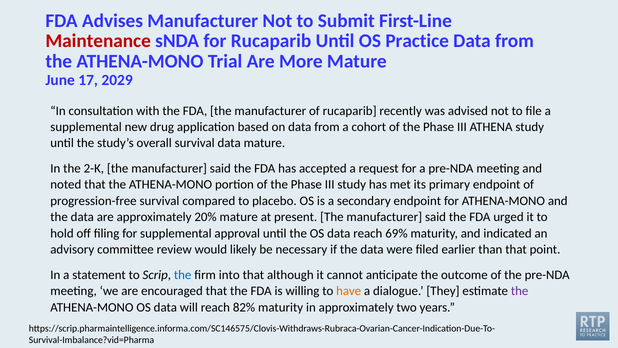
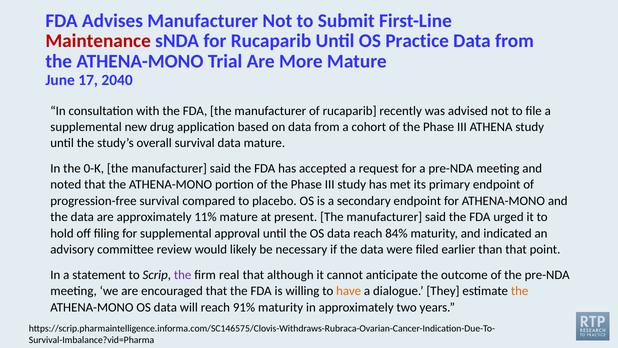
2029: 2029 -> 2040
2-K: 2-K -> 0-K
20%: 20% -> 11%
69%: 69% -> 84%
the at (183, 275) colour: blue -> purple
into: into -> real
the at (520, 291) colour: purple -> orange
82%: 82% -> 91%
